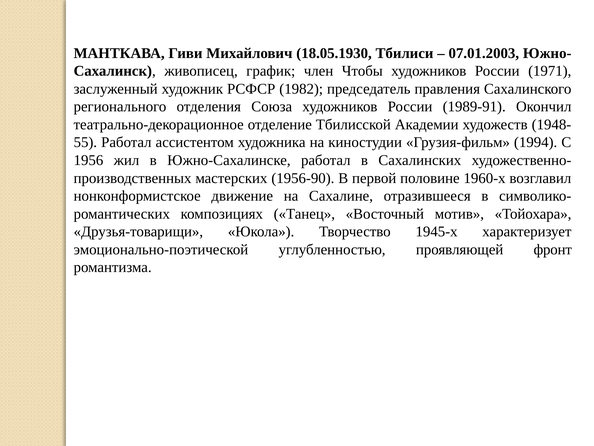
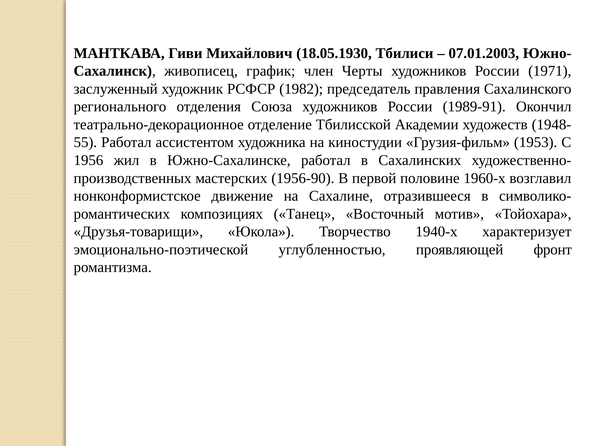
Чтобы: Чтобы -> Черты
1994: 1994 -> 1953
1945-х: 1945-х -> 1940-х
